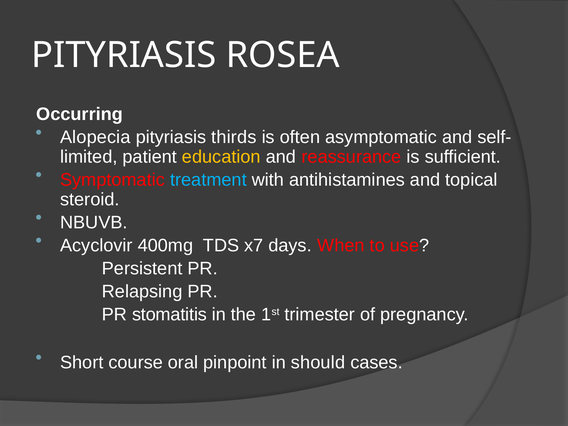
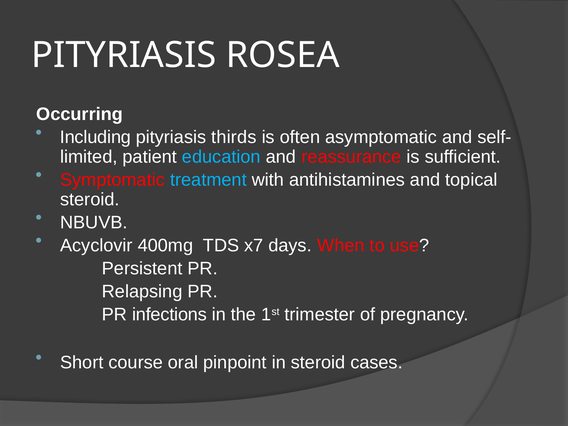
Alopecia: Alopecia -> Including
education colour: yellow -> light blue
stomatitis: stomatitis -> infections
in should: should -> steroid
